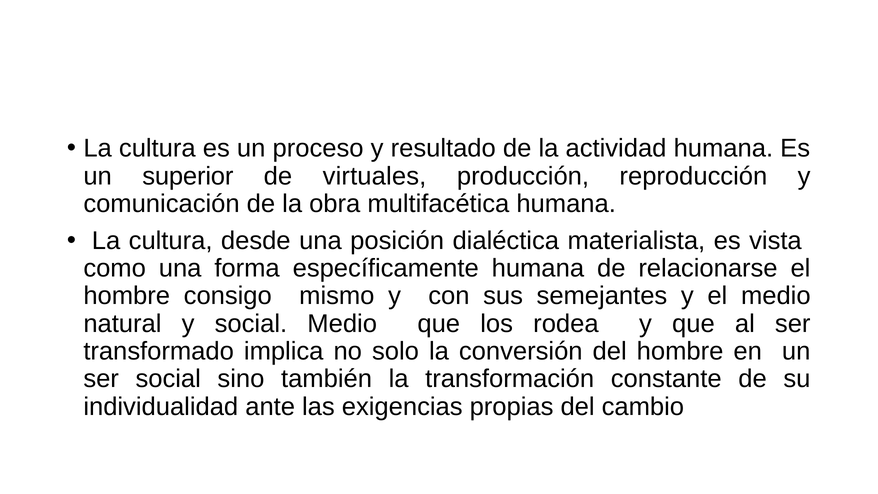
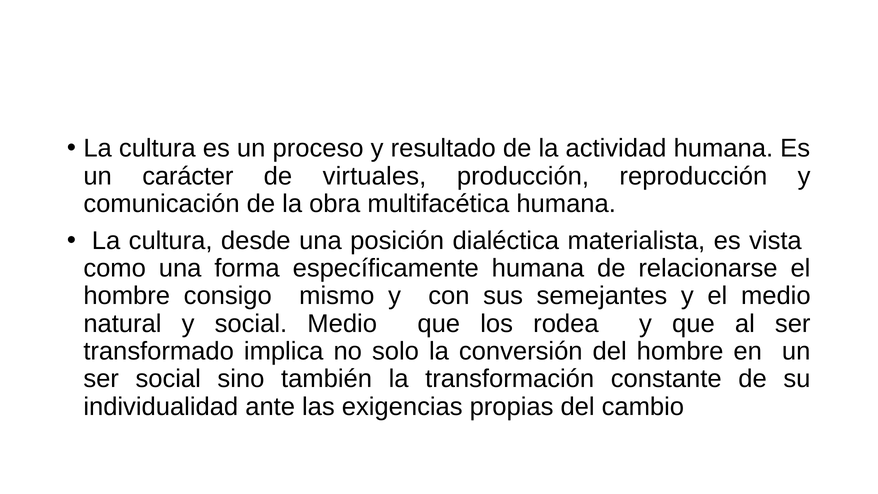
superior: superior -> carácter
